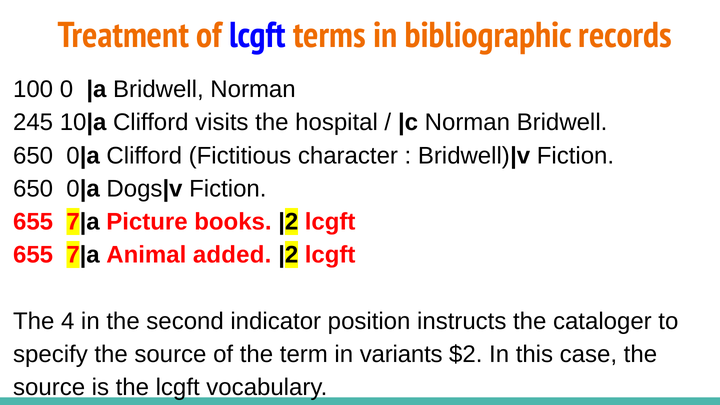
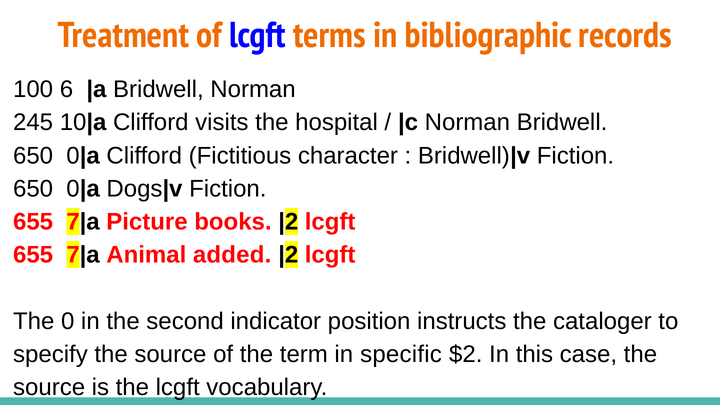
0: 0 -> 6
4: 4 -> 0
variants: variants -> specific
